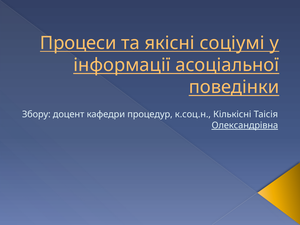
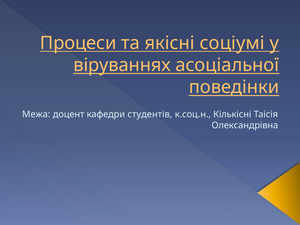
інформації: інформації -> віруваннях
Збору: Збору -> Межа
процедур: процедур -> студентів
Олександрівна underline: present -> none
